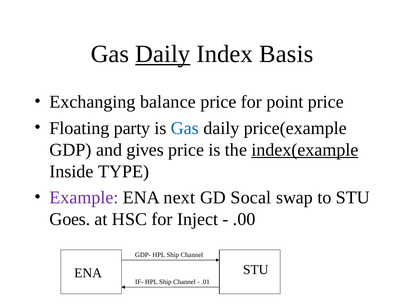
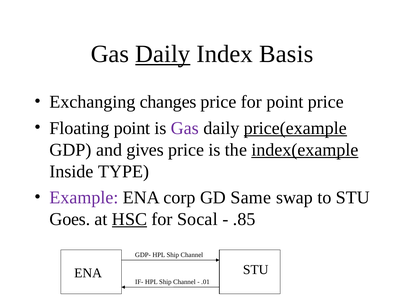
balance: balance -> changes
Floating party: party -> point
Gas at (185, 128) colour: blue -> purple
price(example underline: none -> present
next: next -> corp
Socal: Socal -> Same
HSC underline: none -> present
Inject: Inject -> Socal
.00: .00 -> .85
